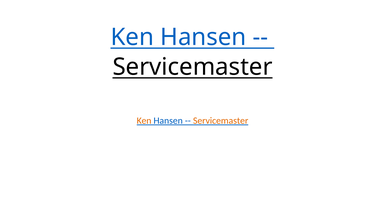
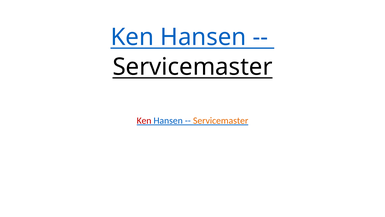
Ken at (144, 120) colour: orange -> red
